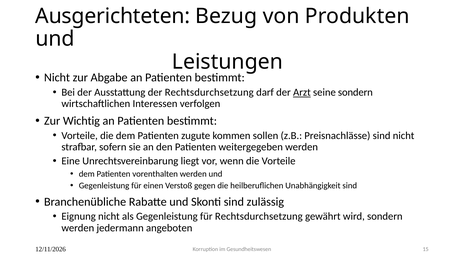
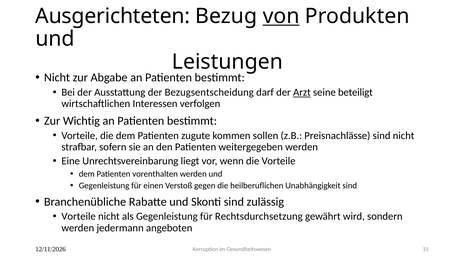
von underline: none -> present
der Rechtsdurchsetzung: Rechtsdurchsetzung -> Bezugsentscheidung
seine sondern: sondern -> beteiligt
Eignung at (79, 216): Eignung -> Vorteile
